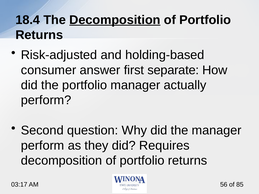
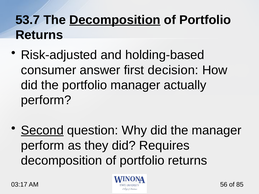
18.4: 18.4 -> 53.7
separate: separate -> decision
Second underline: none -> present
